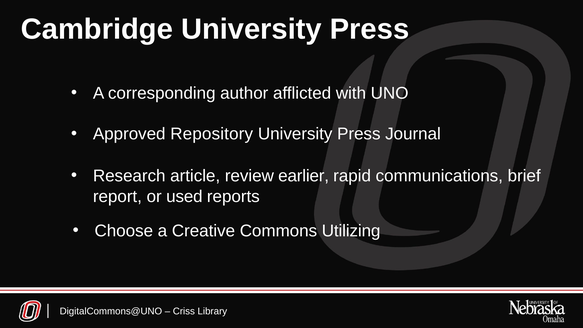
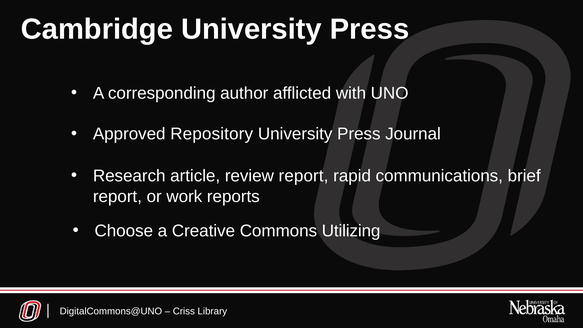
review earlier: earlier -> report
used: used -> work
